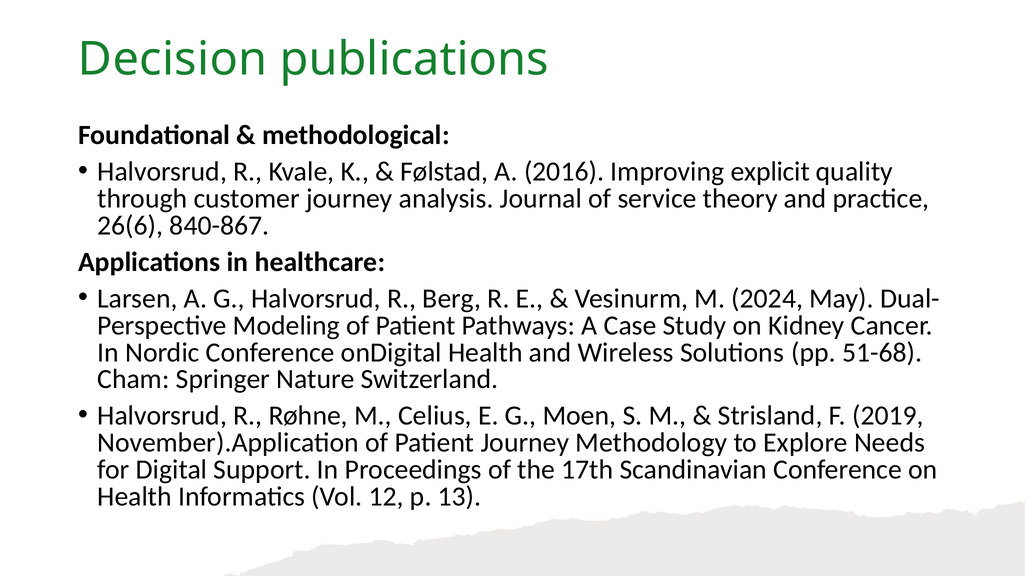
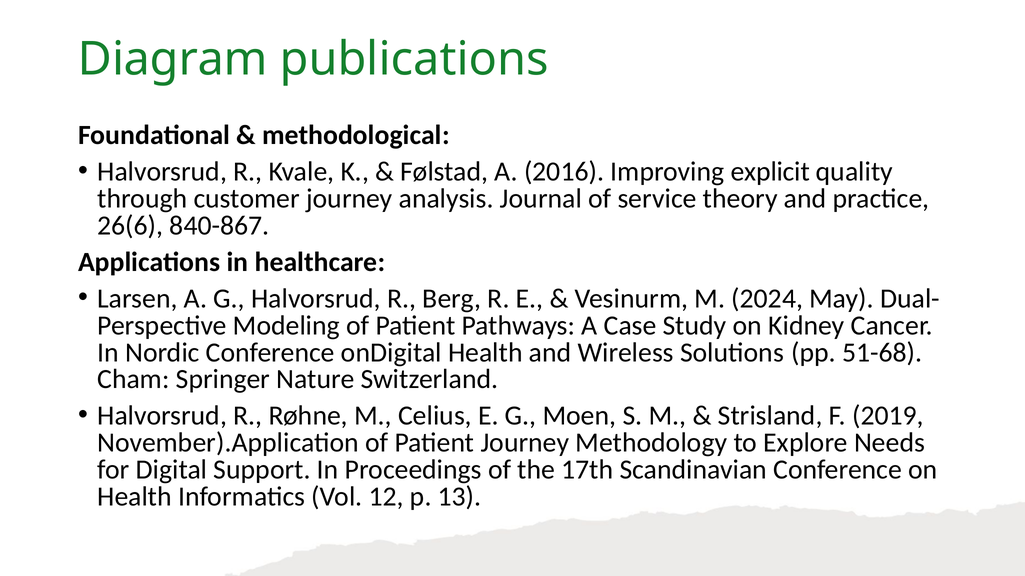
Decision: Decision -> Diagram
